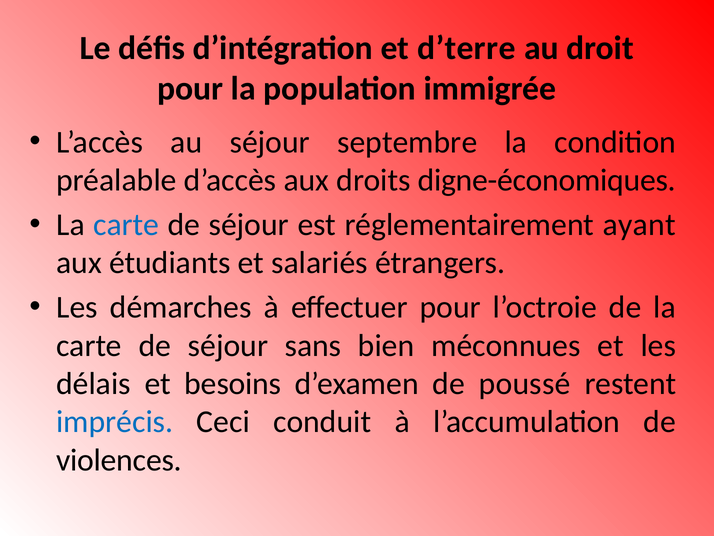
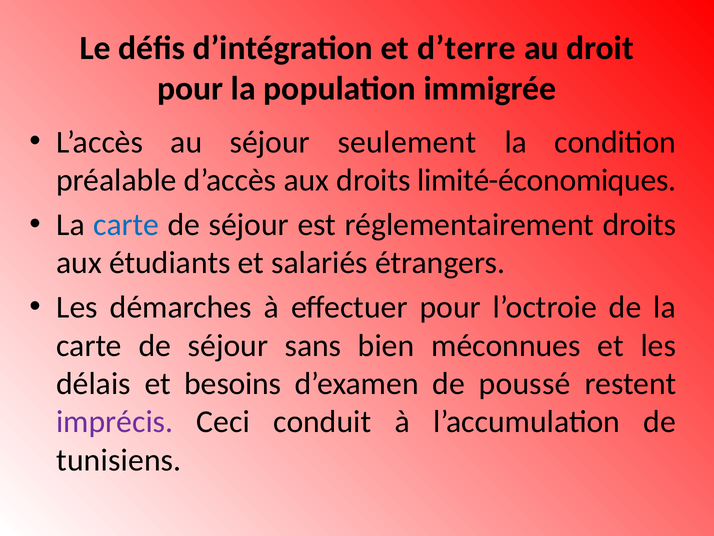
septembre: septembre -> seulement
digne-économiques: digne-économiques -> limité-économiques
réglementairement ayant: ayant -> droits
imprécis colour: blue -> purple
violences: violences -> tunisiens
